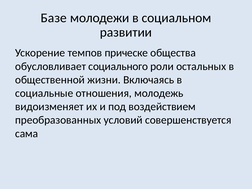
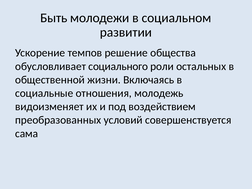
Базе: Базе -> Быть
прическе: прическе -> решение
